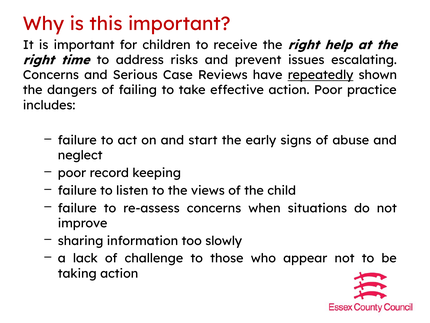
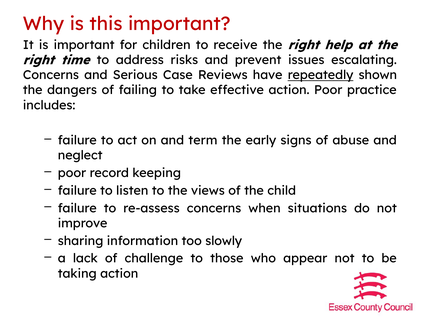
start: start -> term
